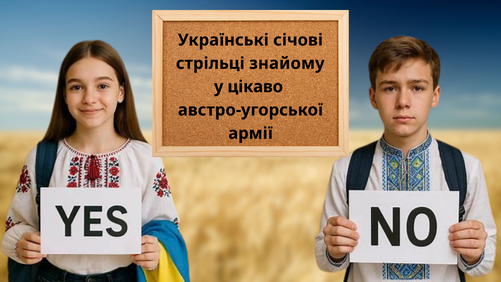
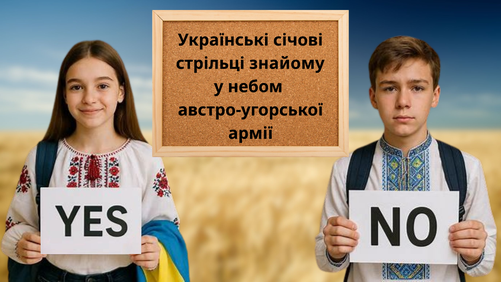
цікаво: цікаво -> небом
